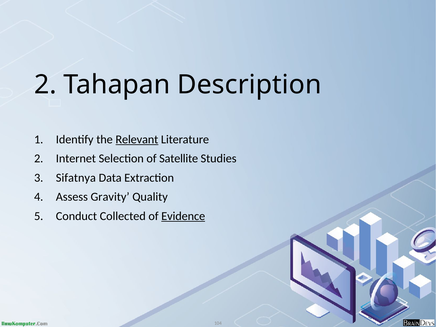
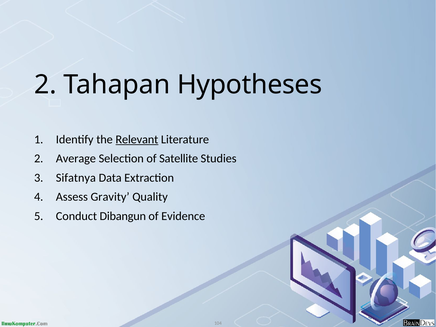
Description: Description -> Hypotheses
Internet: Internet -> Average
Collected: Collected -> Dibangun
Evidence underline: present -> none
